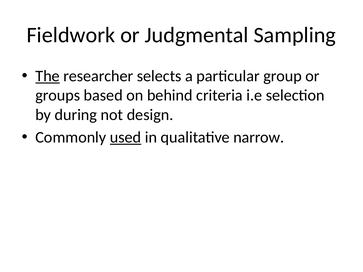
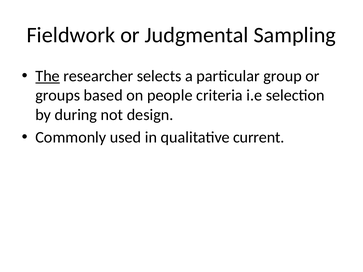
behind: behind -> people
used underline: present -> none
narrow: narrow -> current
